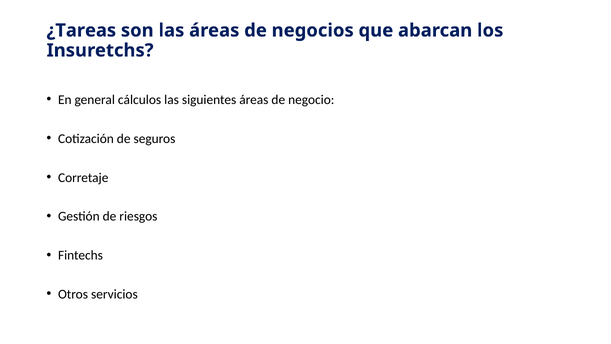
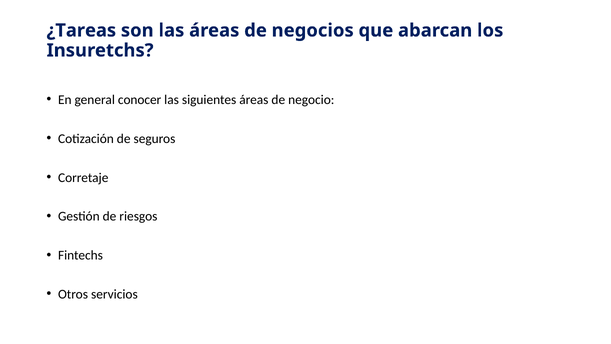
cálculos: cálculos -> conocer
